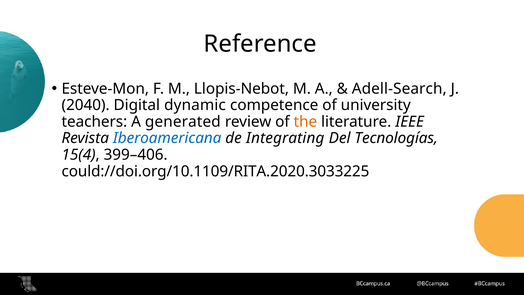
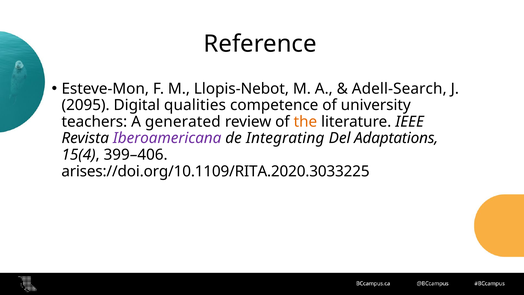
2040: 2040 -> 2095
dynamic: dynamic -> qualities
Iberoamericana colour: blue -> purple
Tecnologías: Tecnologías -> Adaptations
could://doi.org/10.1109/RITA.2020.3033225: could://doi.org/10.1109/RITA.2020.3033225 -> arises://doi.org/10.1109/RITA.2020.3033225
